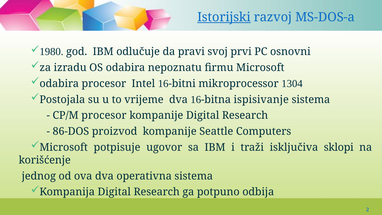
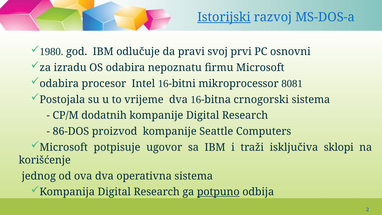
1304: 1304 -> 8081
ispisivanje: ispisivanje -> crnogorski
CP/M procesor: procesor -> dodatnih
potpuno underline: none -> present
